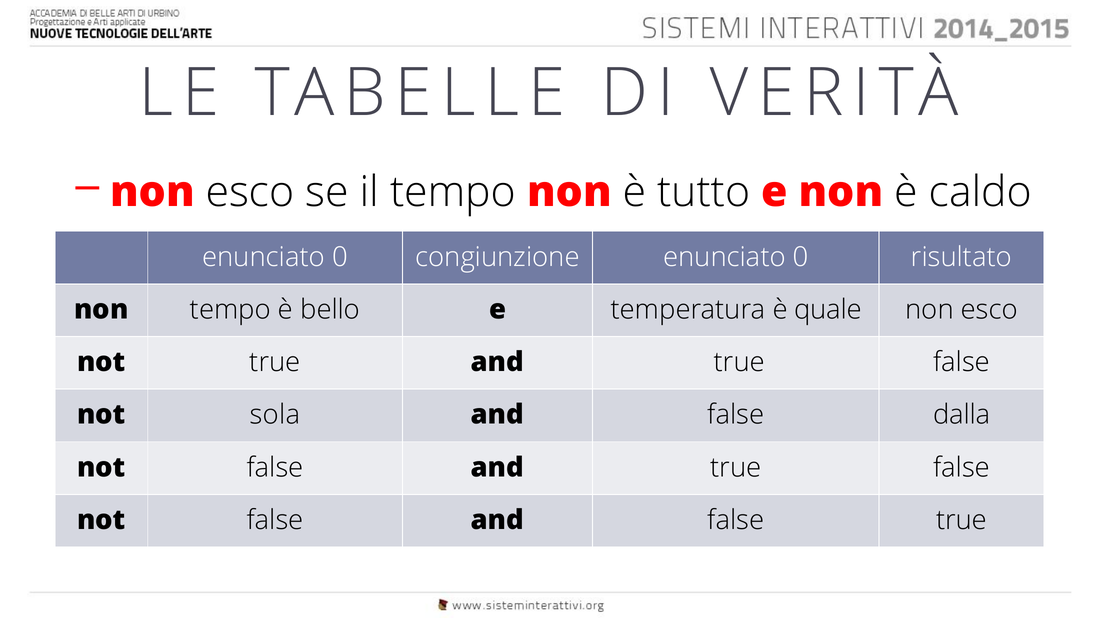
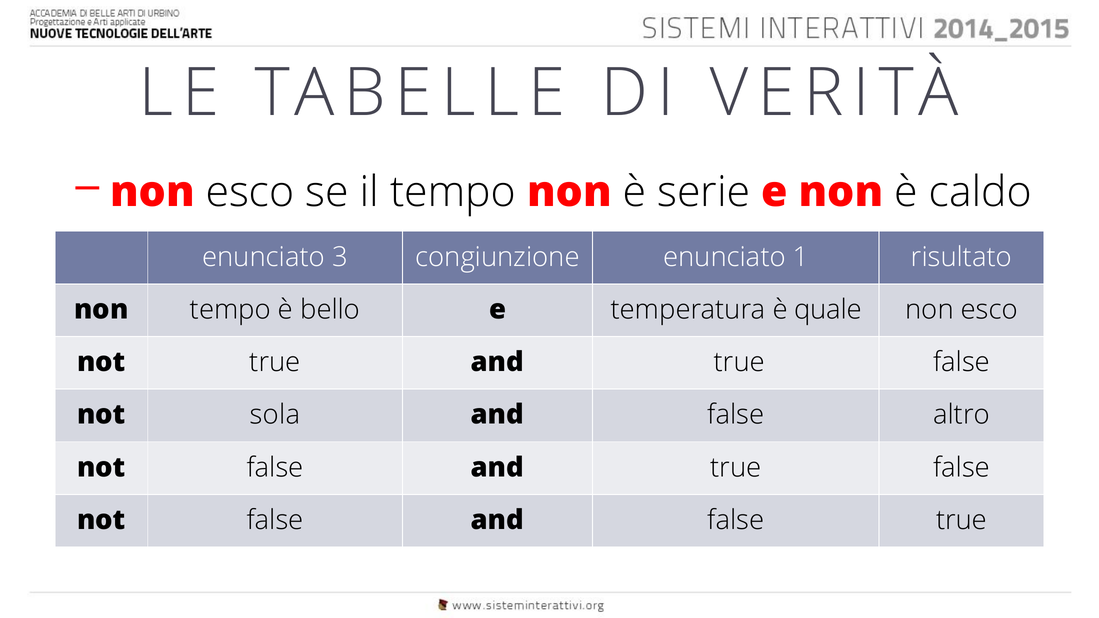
tutto: tutto -> serie
0 at (340, 257): 0 -> 3
congiunzione enunciato 0: 0 -> 1
dalla: dalla -> altro
